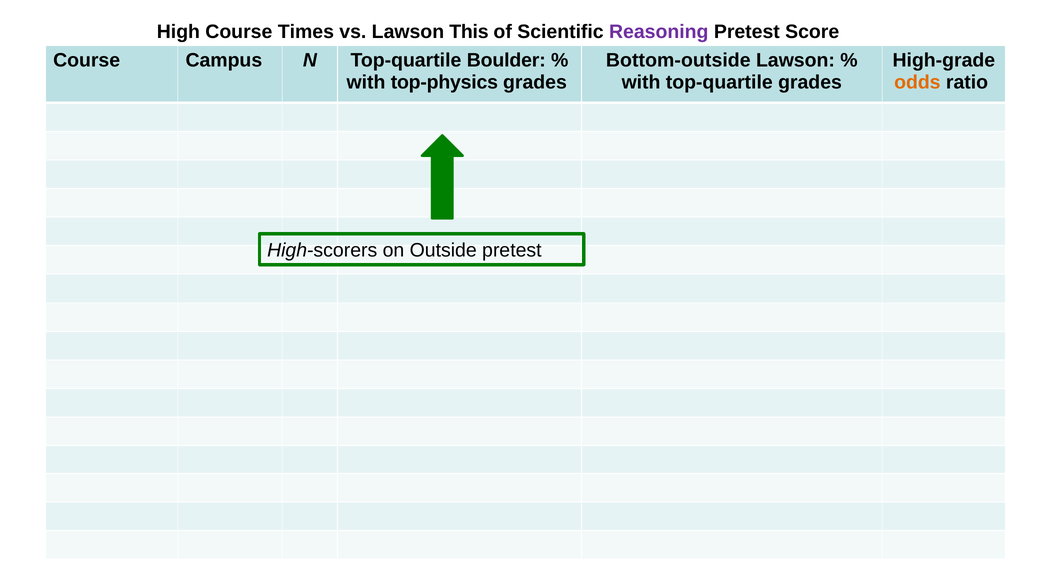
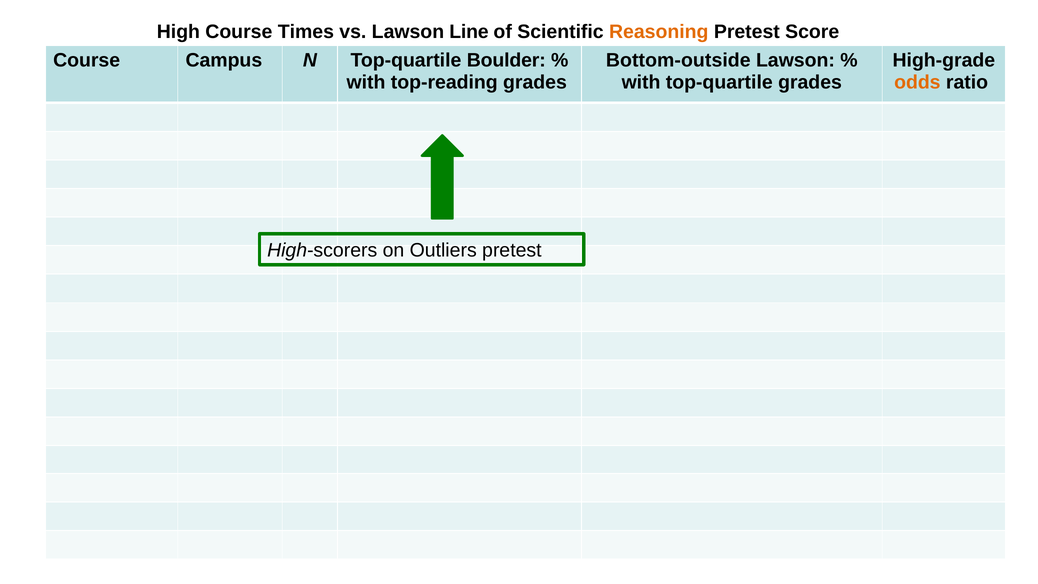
This: This -> Line
Reasoning colour: purple -> orange
top-physics: top-physics -> top-reading
Outside: Outside -> Outliers
